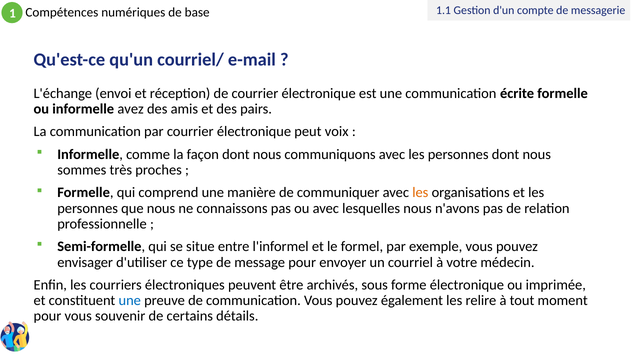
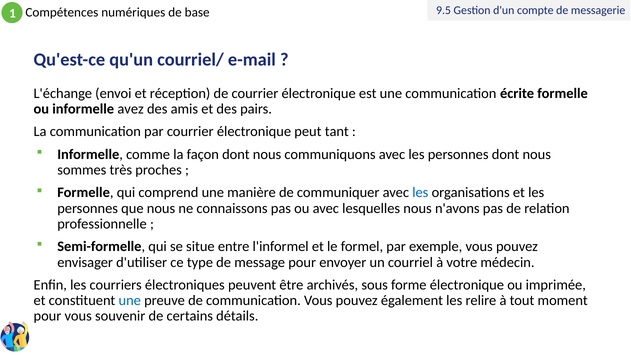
1.1: 1.1 -> 9.5
voix: voix -> tant
les at (420, 193) colour: orange -> blue
